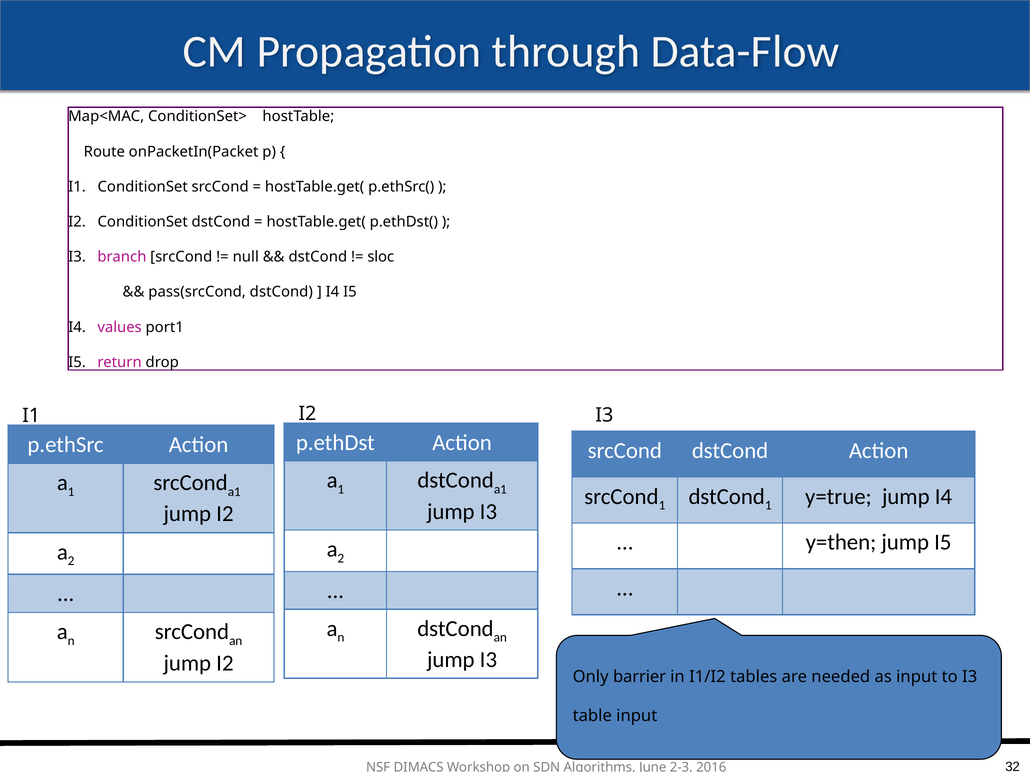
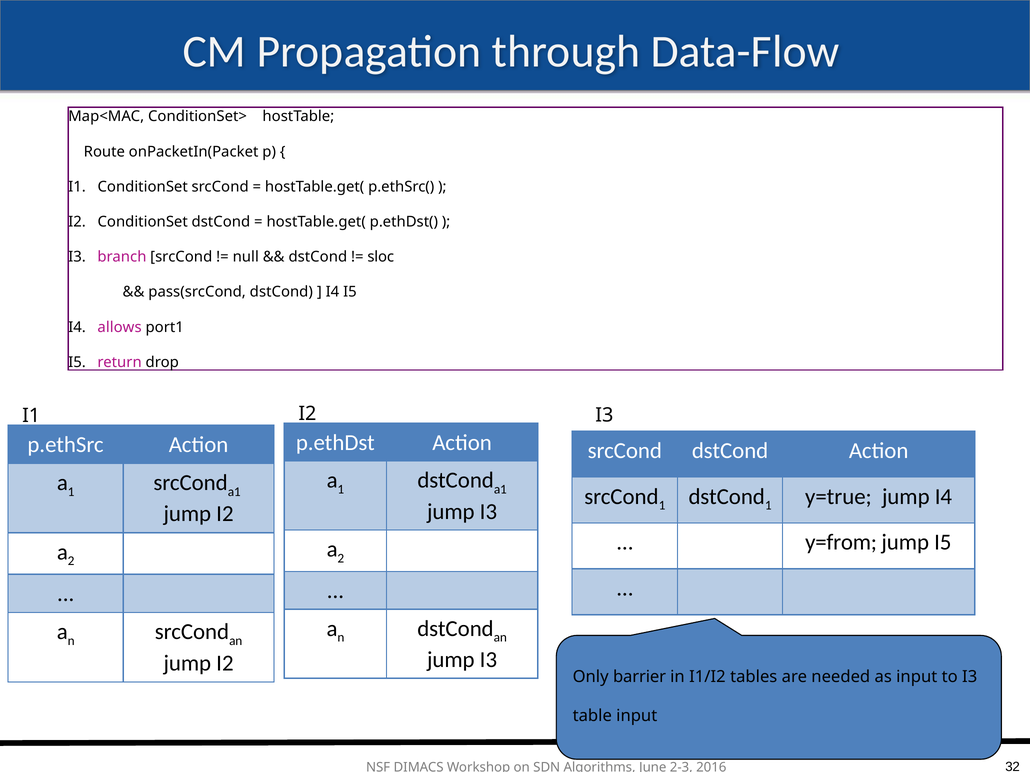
values: values -> allows
y=then: y=then -> y=from
